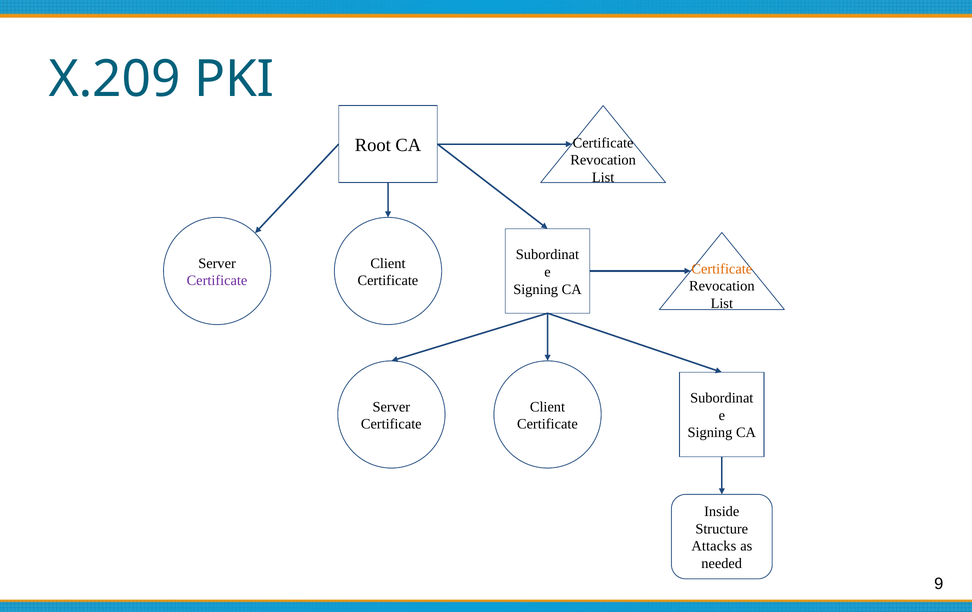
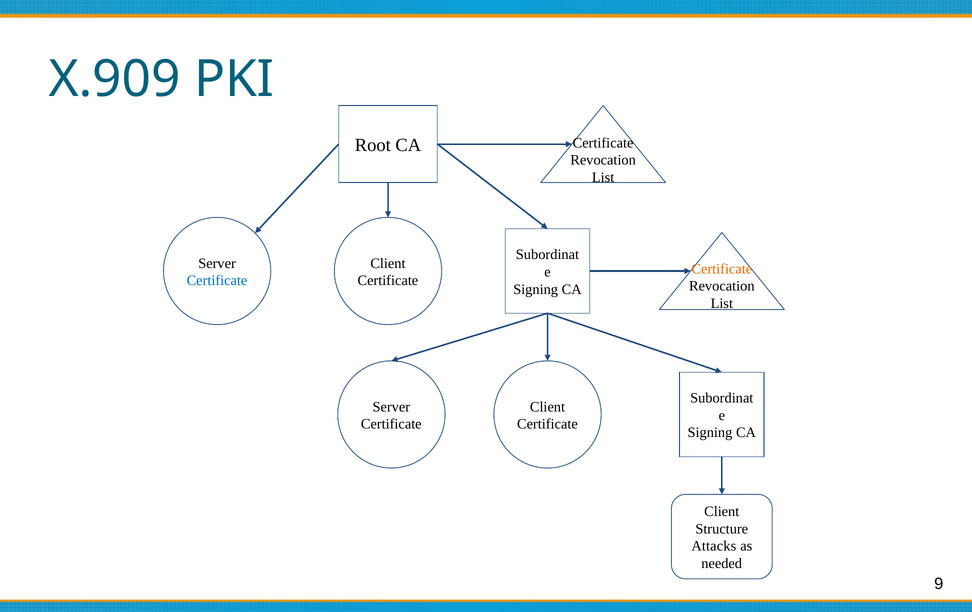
X.209: X.209 -> X.909
Certificate at (217, 281) colour: purple -> blue
Inside at (722, 512): Inside -> Client
